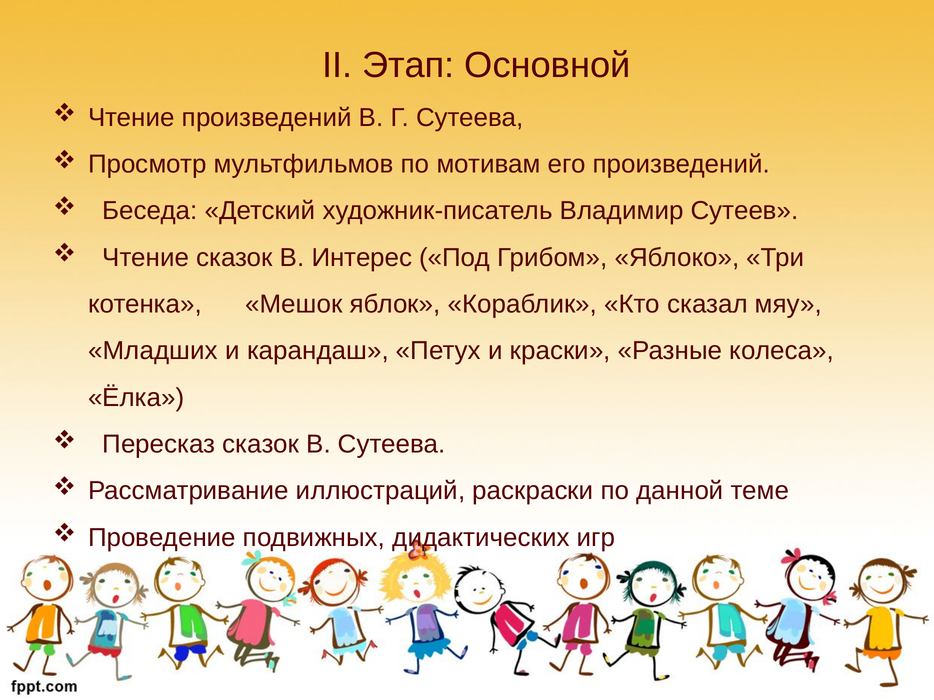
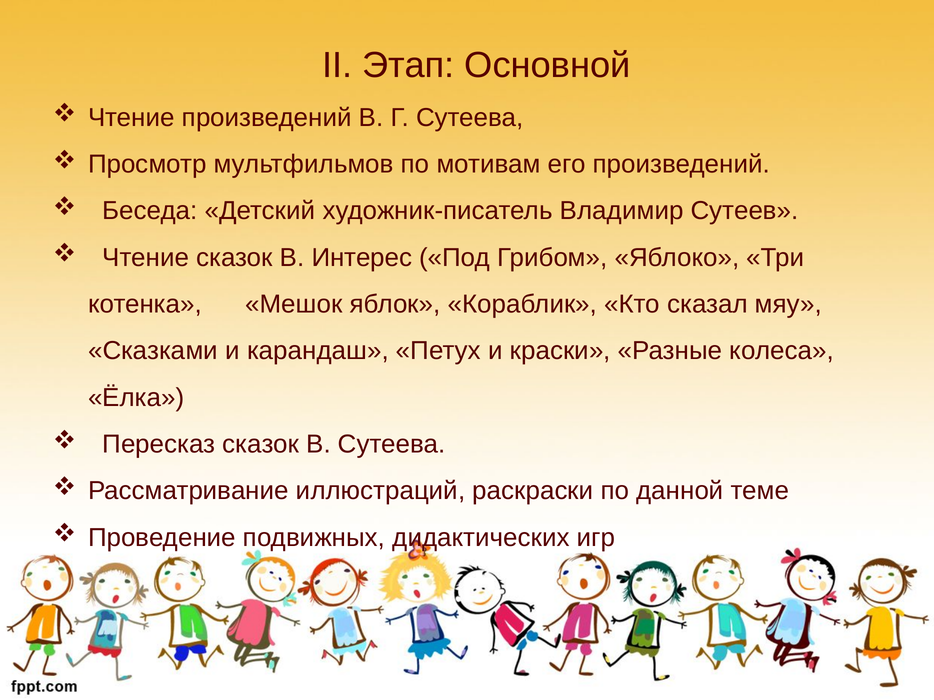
Младших: Младших -> Сказками
